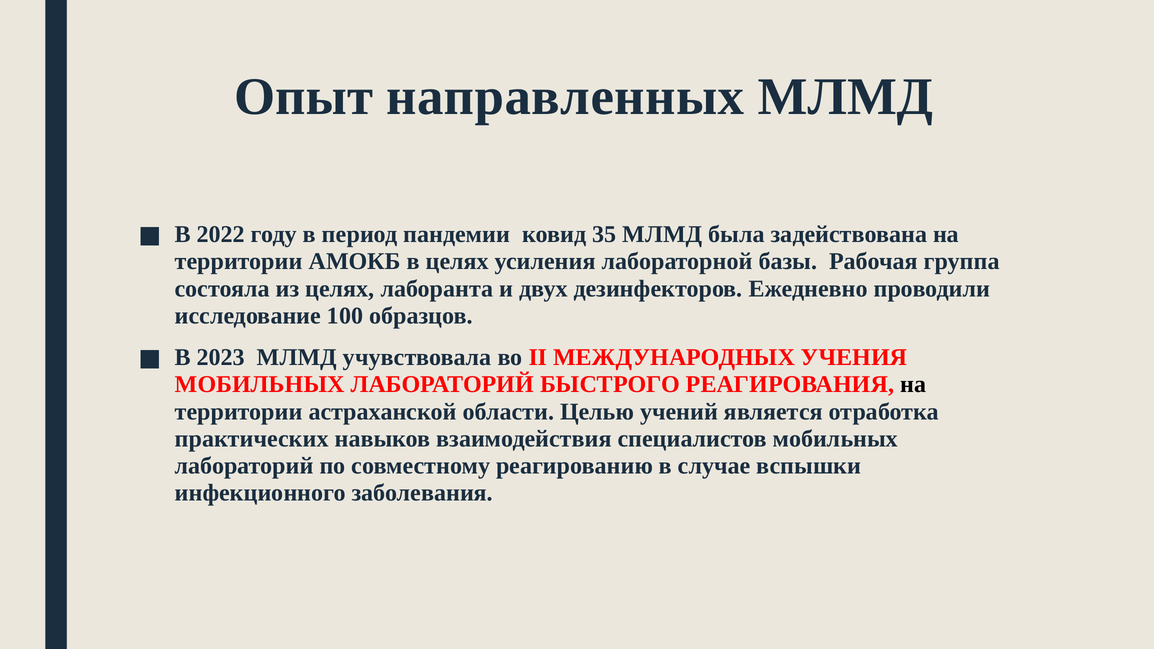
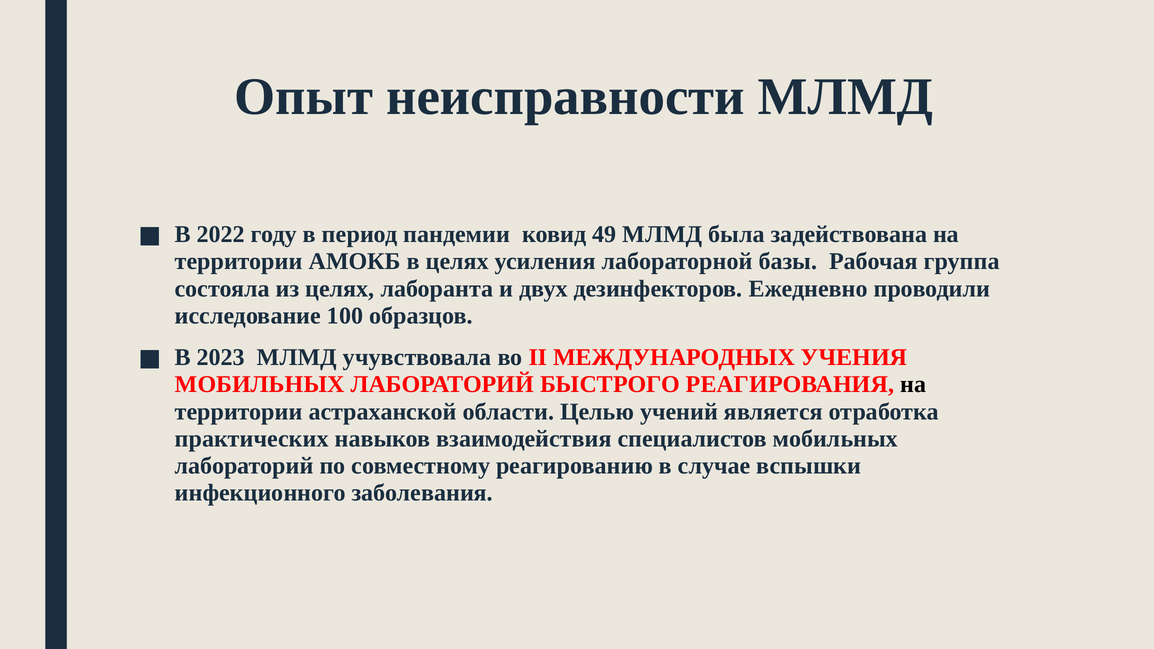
направленных: направленных -> неисправности
35: 35 -> 49
